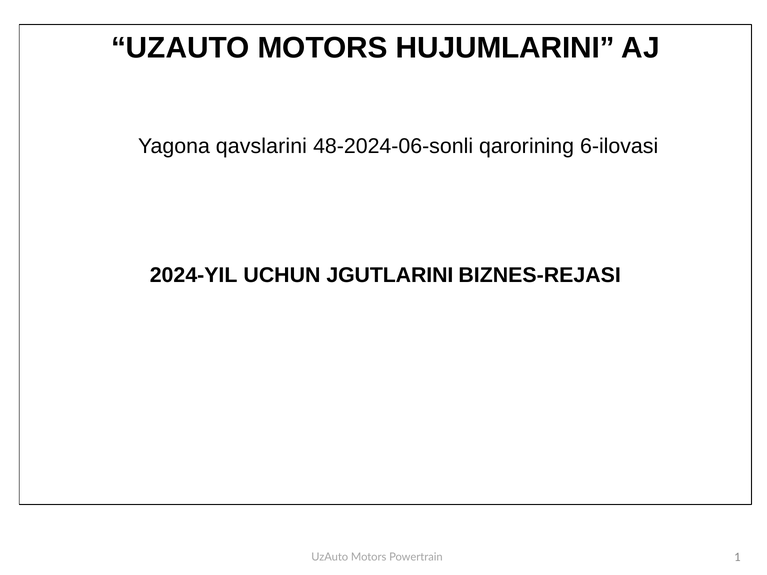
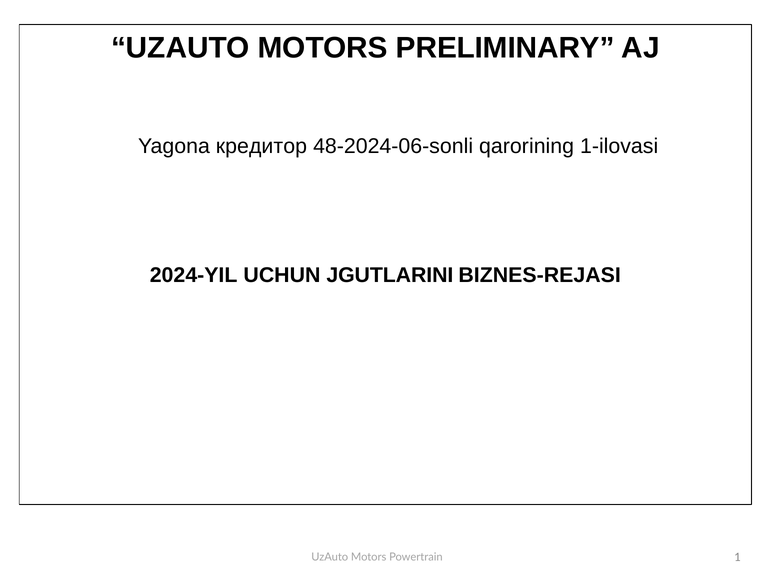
HUJUMLARINI: HUJUMLARINI -> PRELIMINARY
qavslarini: qavslarini -> кредитор
6-ilovasi: 6-ilovasi -> 1-ilovasi
